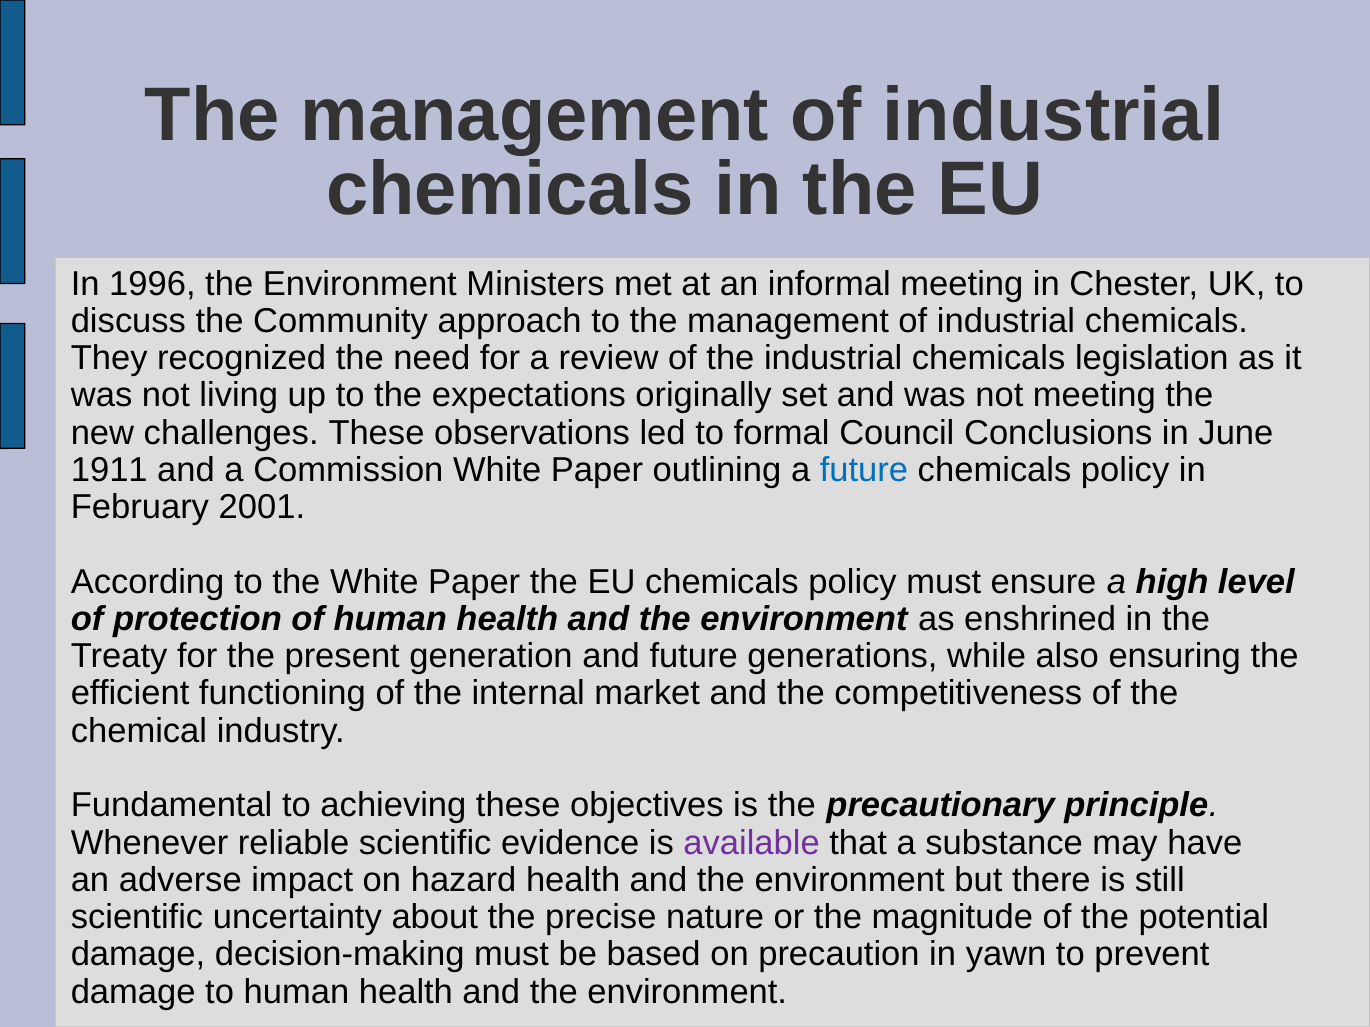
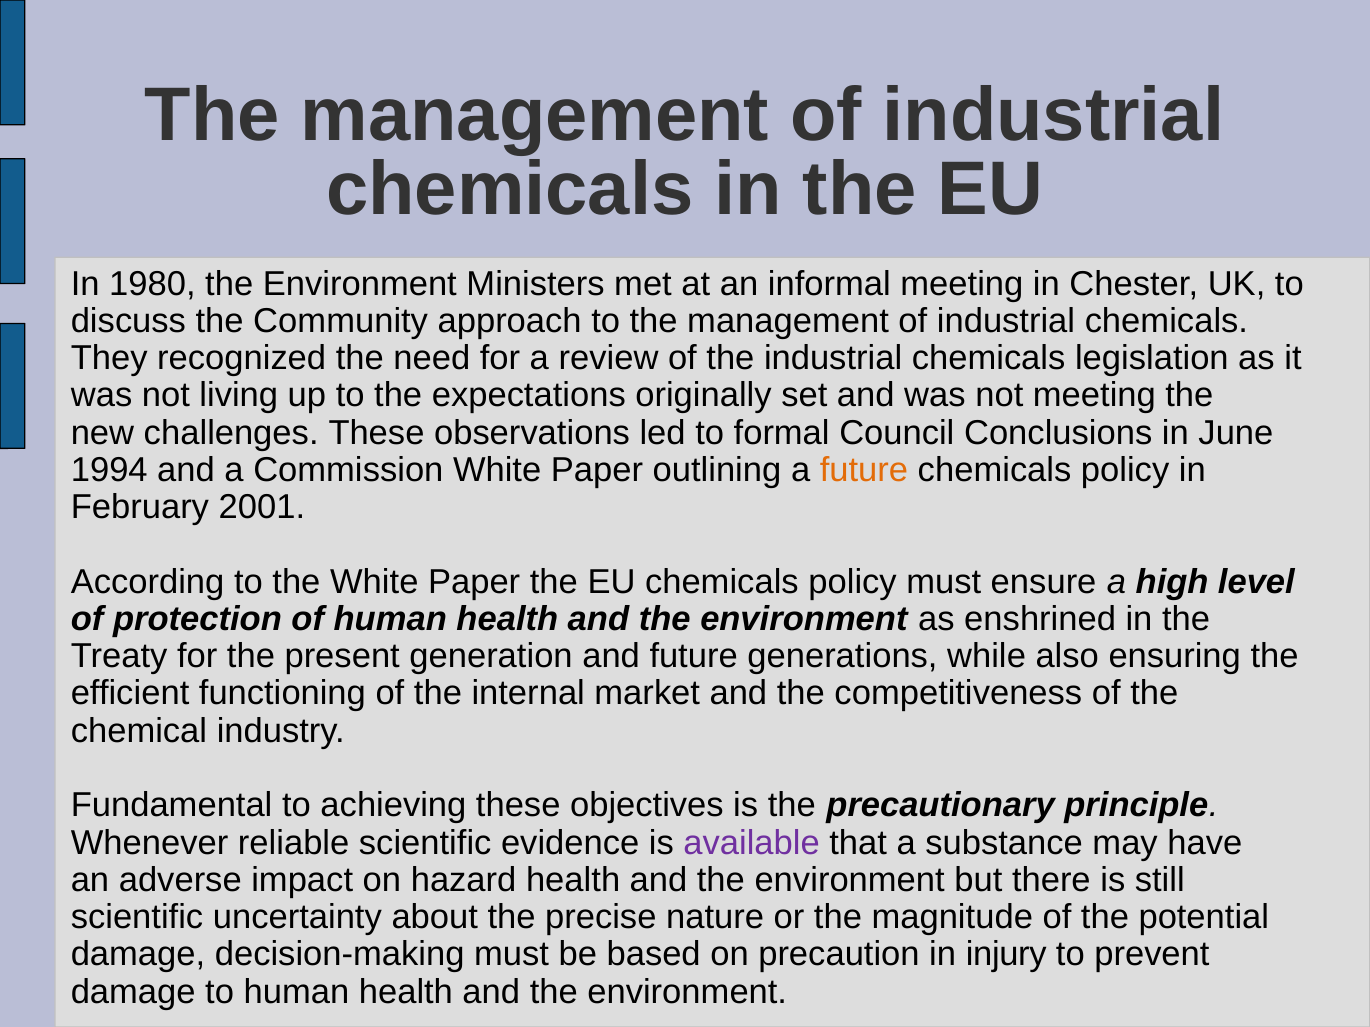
1996: 1996 -> 1980
1911: 1911 -> 1994
future at (864, 470) colour: blue -> orange
yawn: yawn -> injury
